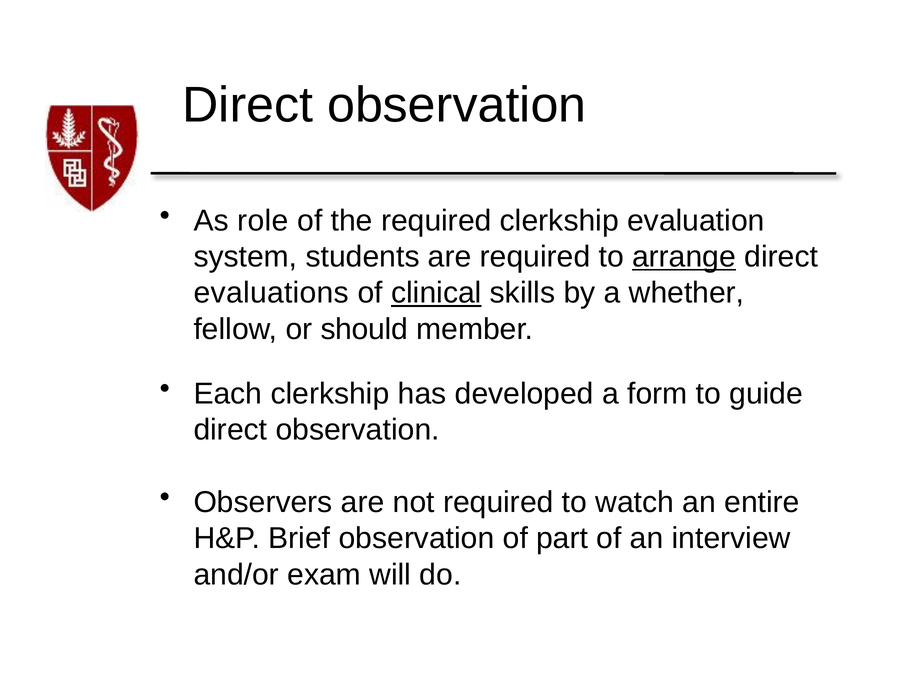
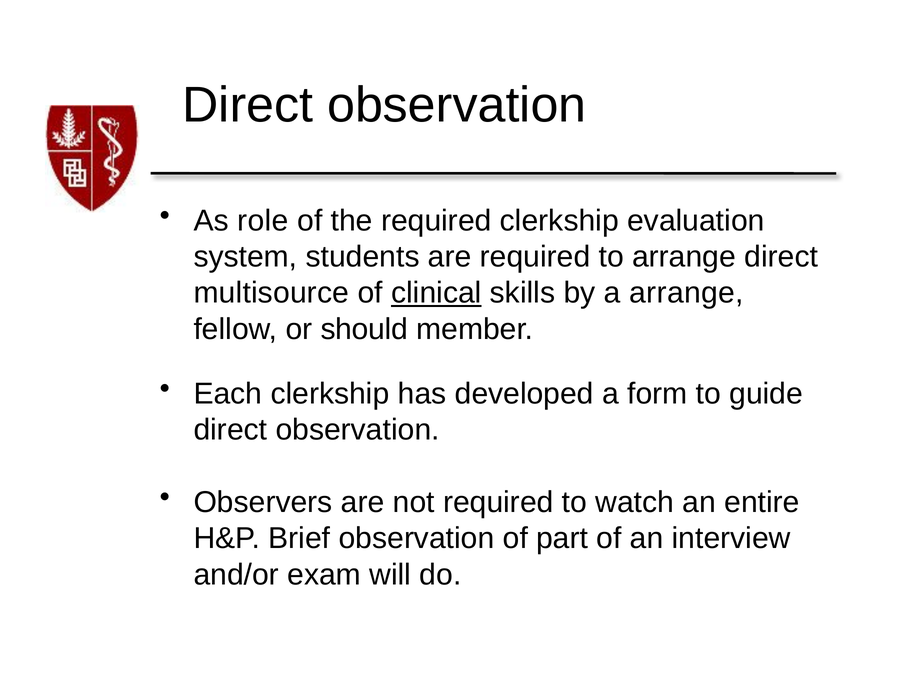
arrange at (684, 257) underline: present -> none
evaluations: evaluations -> multisource
a whether: whether -> arrange
